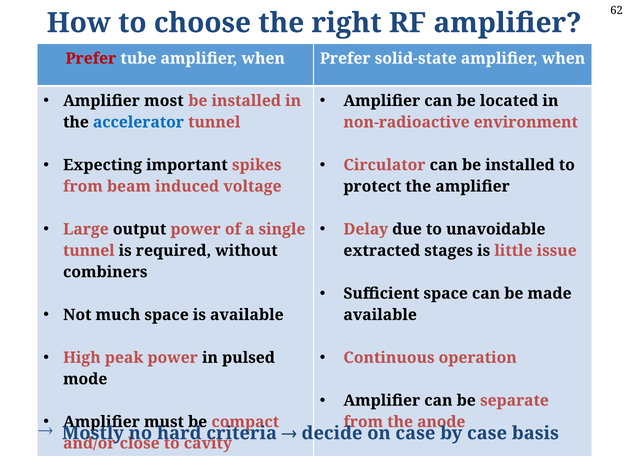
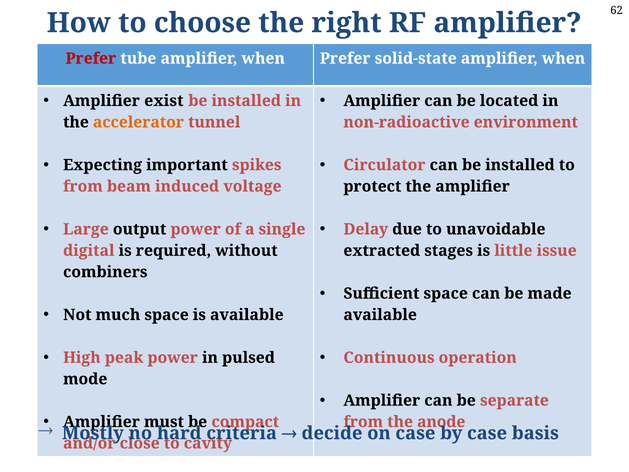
most: most -> exist
accelerator colour: blue -> orange
tunnel at (89, 250): tunnel -> digital
